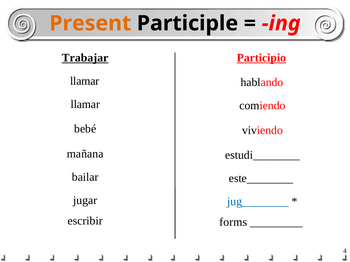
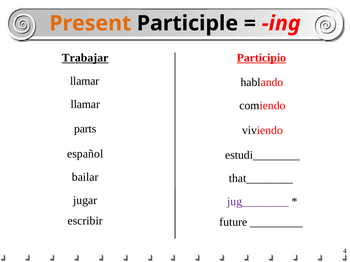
bebé: bebé -> parts
mañana: mañana -> español
este________: este________ -> that________
jug________ colour: blue -> purple
forms: forms -> future
